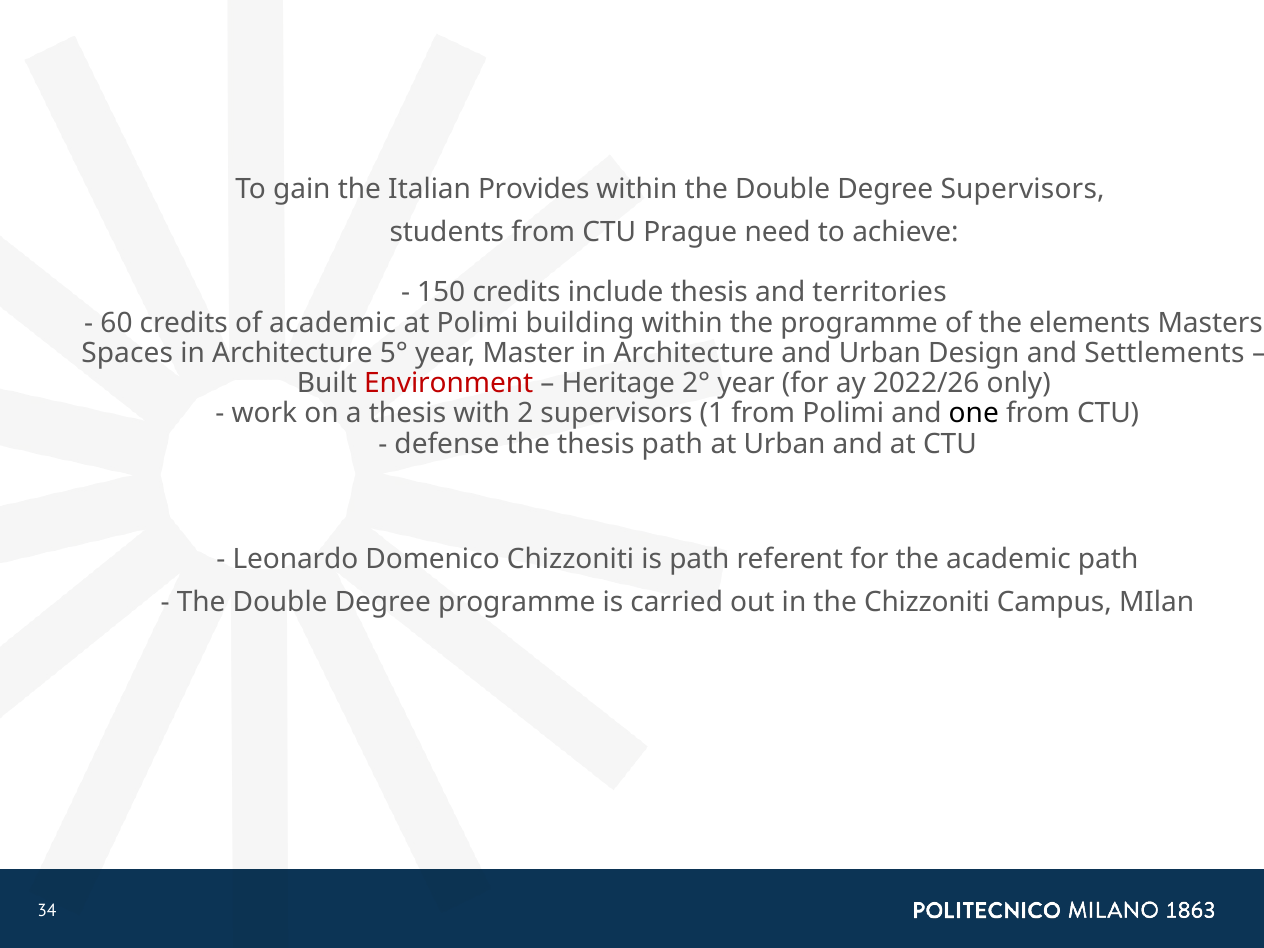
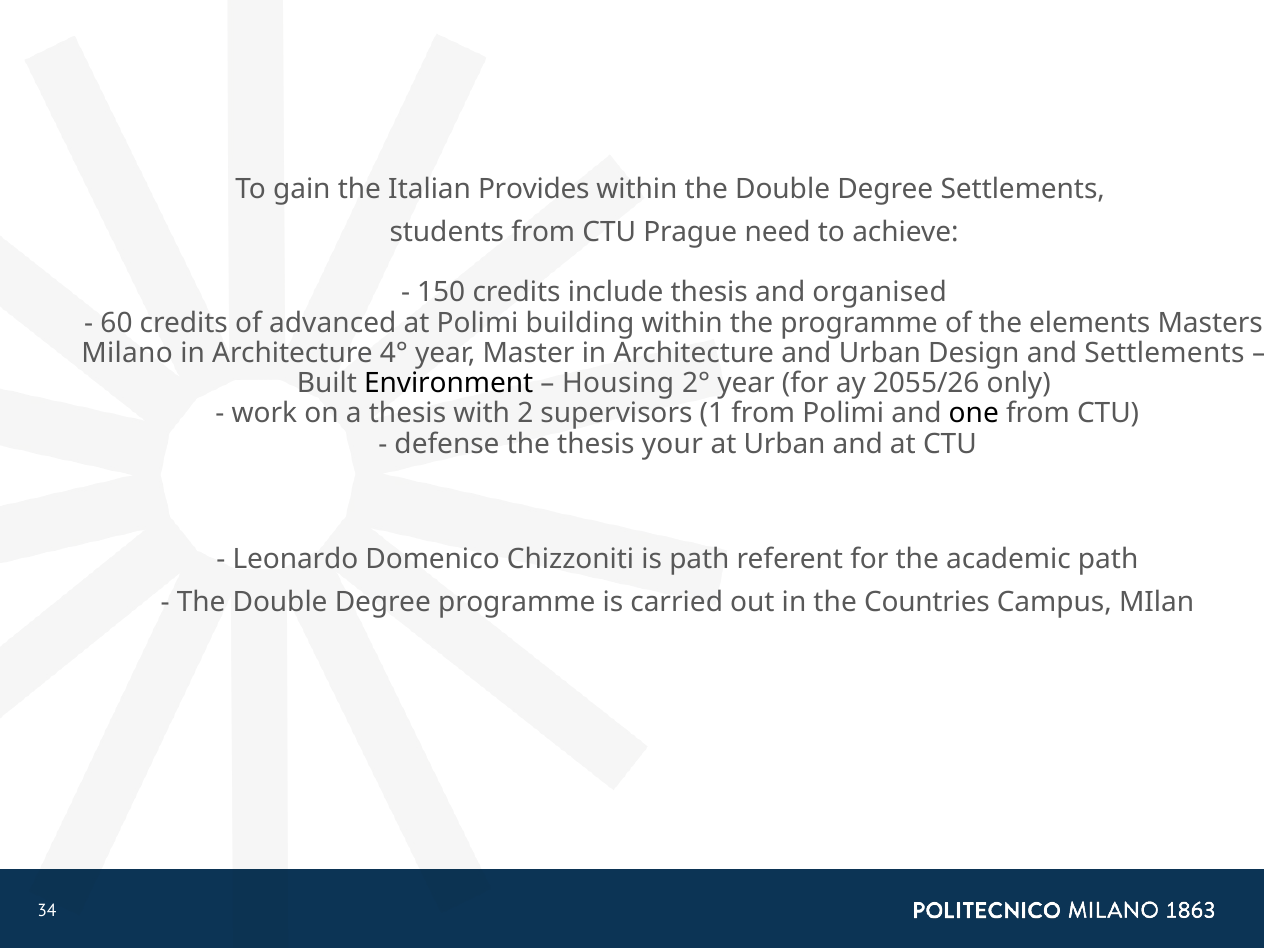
Degree Supervisors: Supervisors -> Settlements
territories: territories -> organised
of academic: academic -> advanced
Spaces: Spaces -> Milano
5°: 5° -> 4°
Environment colour: red -> black
Heritage: Heritage -> Housing
2022/26: 2022/26 -> 2055/26
thesis path: path -> your
the Chizzoniti: Chizzoniti -> Countries
